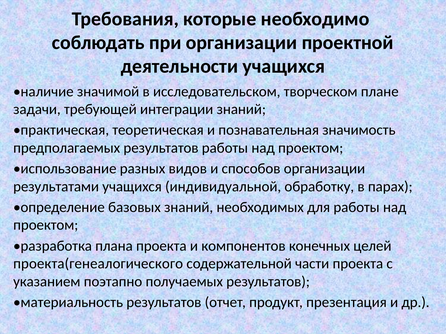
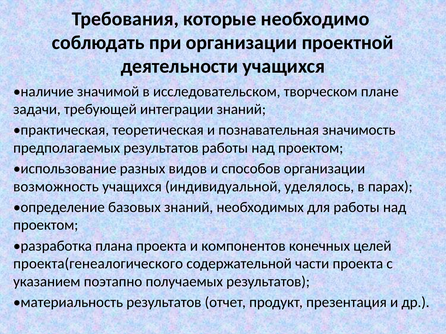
результатами: результатами -> возможность
обработку: обработку -> уделялось
